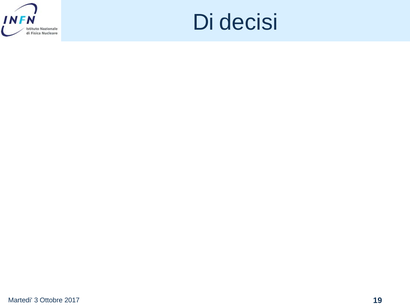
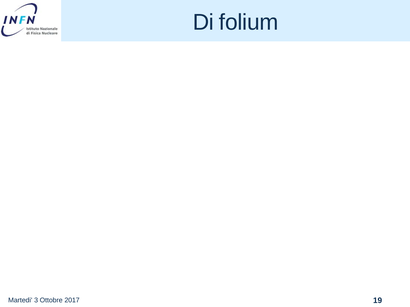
decisi: decisi -> folium
